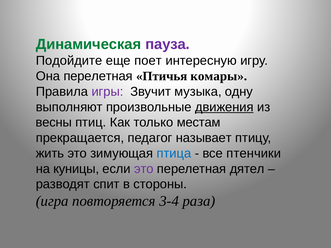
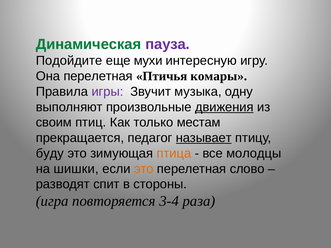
поет: поет -> мухи
весны: весны -> своим
называет underline: none -> present
жить: жить -> буду
птица colour: blue -> orange
птенчики: птенчики -> молодцы
куницы: куницы -> шишки
это at (144, 169) colour: purple -> orange
дятел: дятел -> слово
